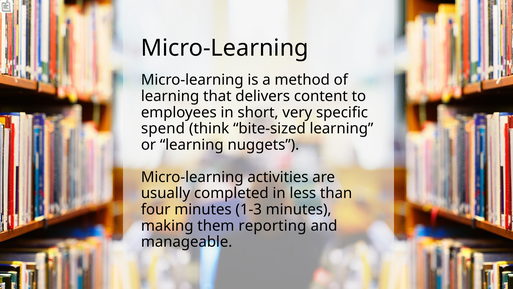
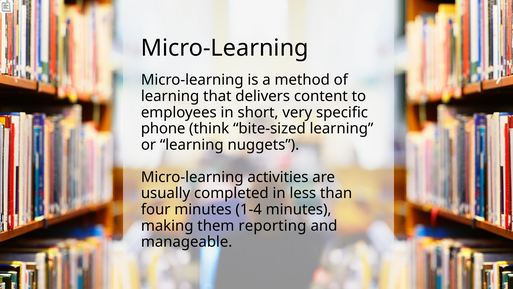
spend: spend -> phone
1-3: 1-3 -> 1-4
